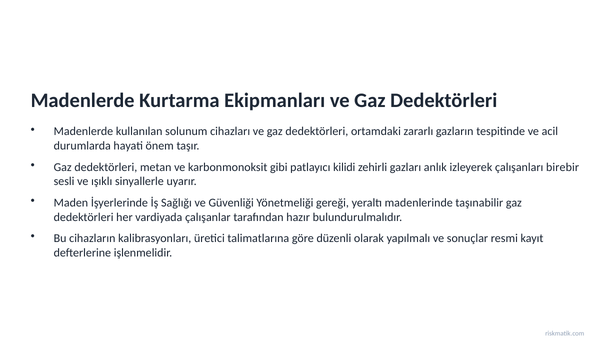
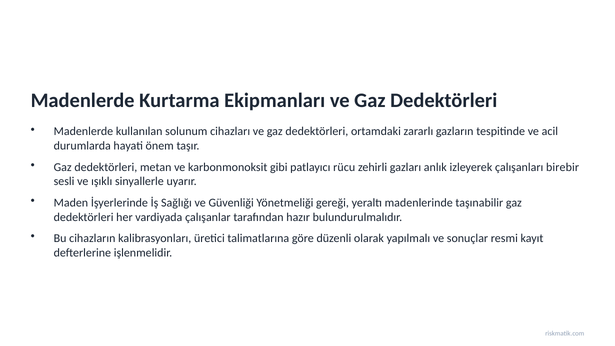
kilidi: kilidi -> rücu
